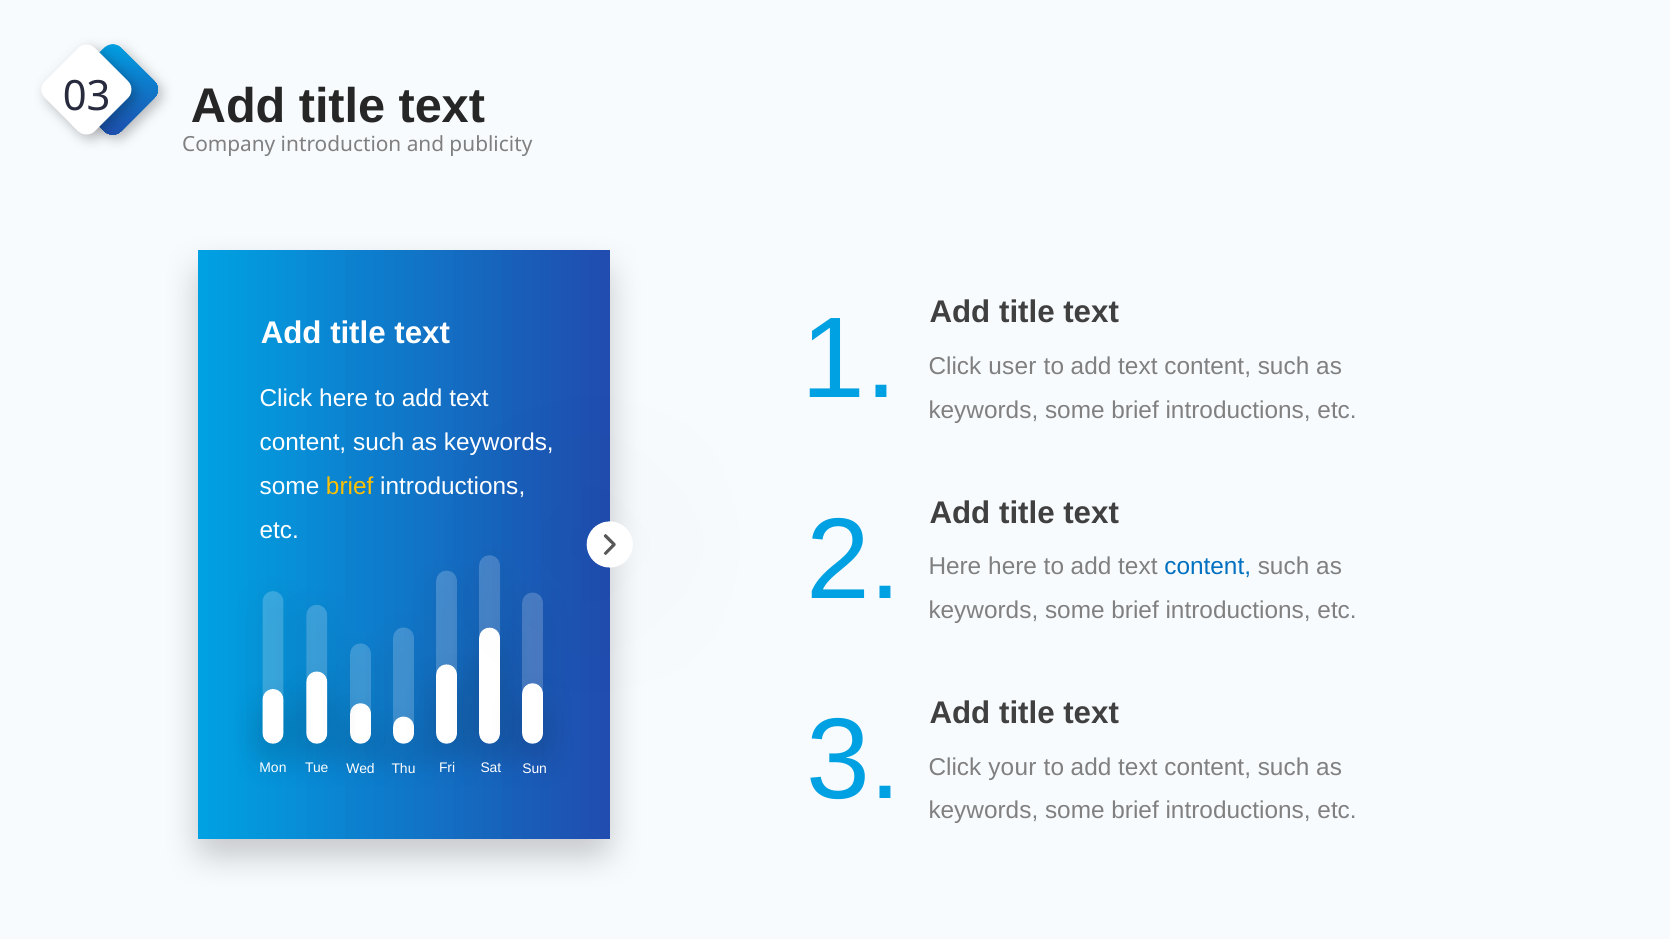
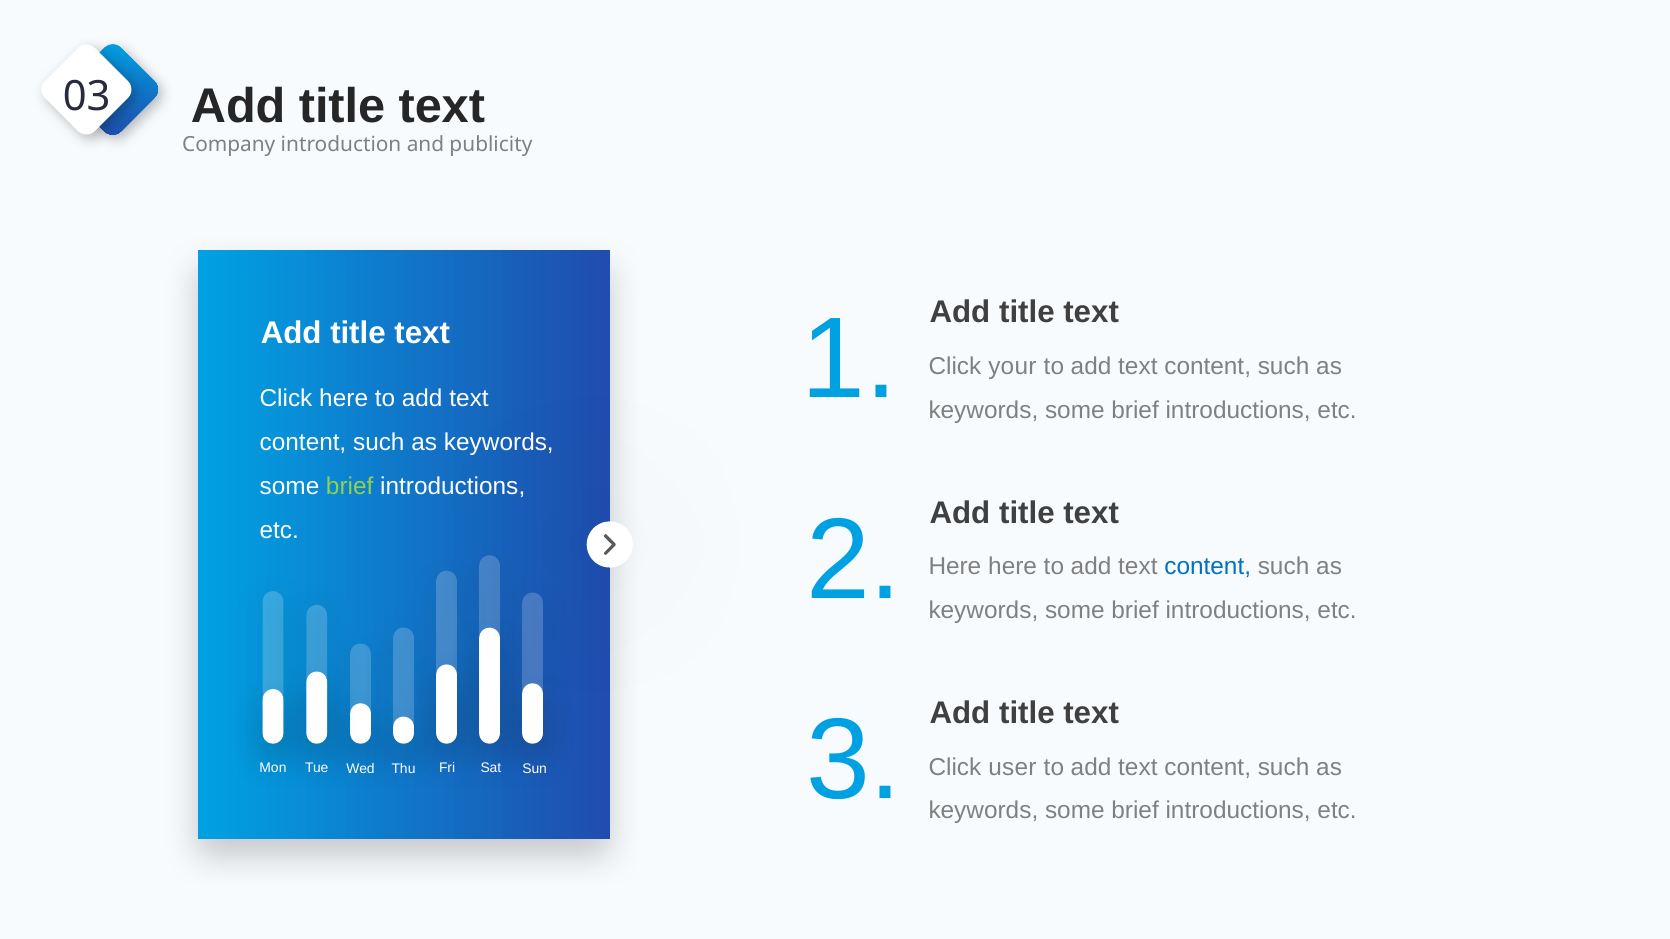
user: user -> your
brief at (350, 486) colour: yellow -> light green
your: your -> user
